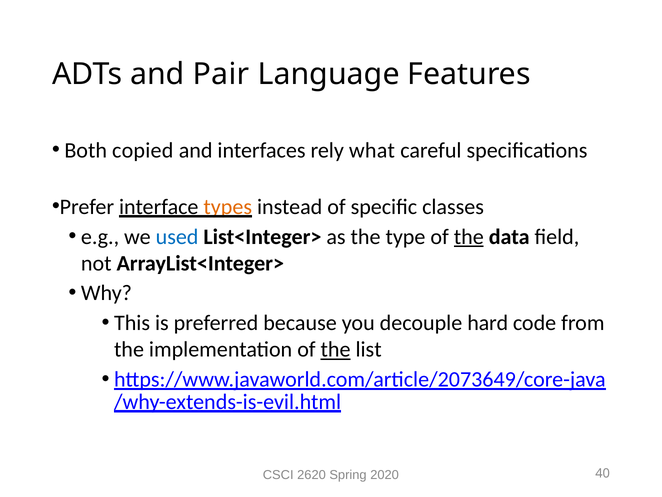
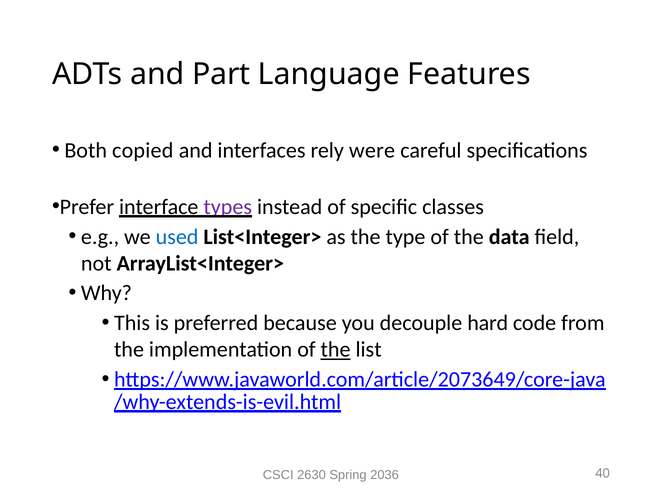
Pair: Pair -> Part
what: what -> were
types colour: orange -> purple
the at (469, 237) underline: present -> none
2620: 2620 -> 2630
2020: 2020 -> 2036
